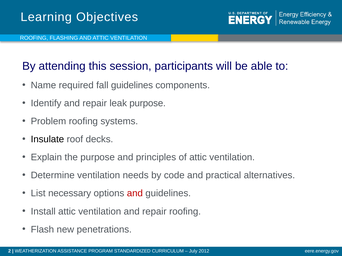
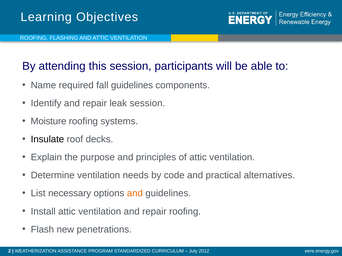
leak purpose: purpose -> session
Problem: Problem -> Moisture
and at (135, 194) colour: red -> orange
